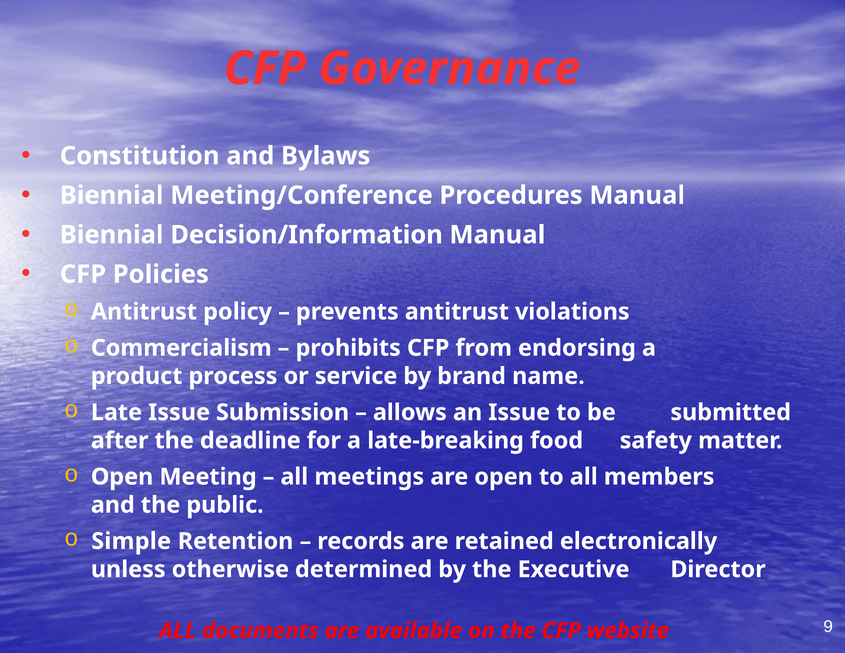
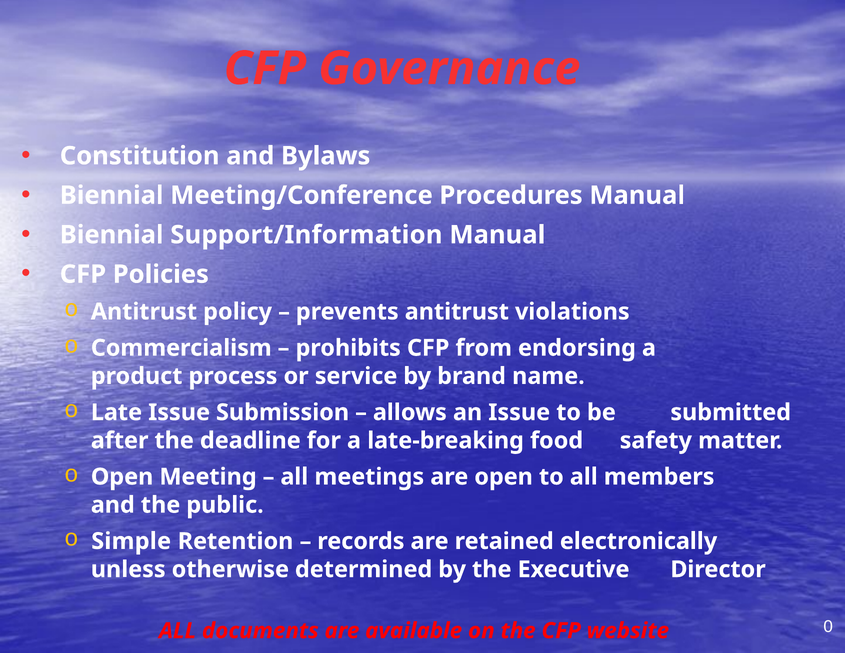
Decision/Information: Decision/Information -> Support/Information
9: 9 -> 0
